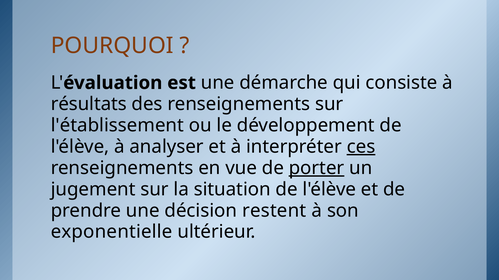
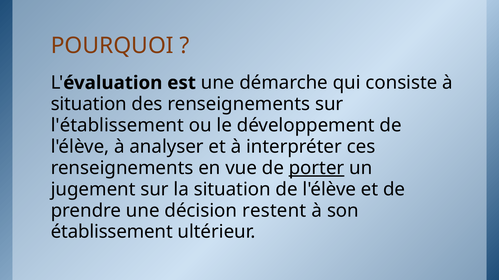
résultats at (89, 104): résultats -> situation
ces underline: present -> none
exponentielle: exponentielle -> établissement
